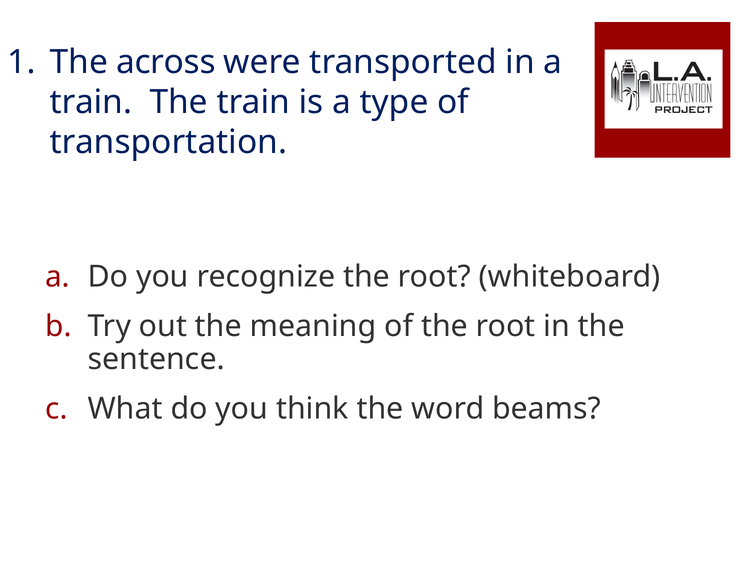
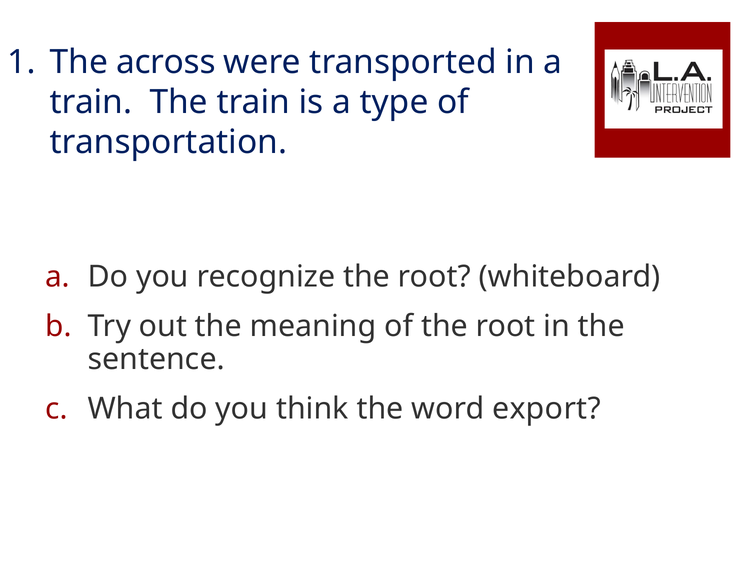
beams: beams -> export
